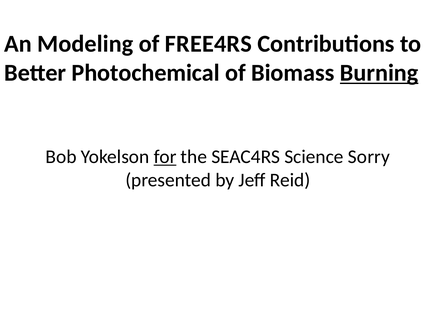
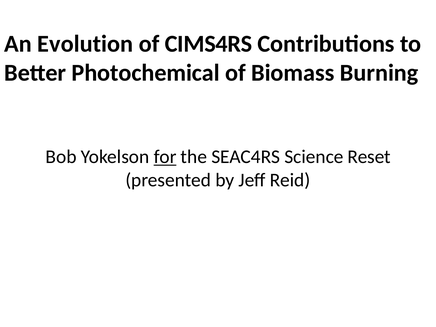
Modeling: Modeling -> Evolution
FREE4RS: FREE4RS -> CIMS4RS
Burning underline: present -> none
Sorry: Sorry -> Reset
